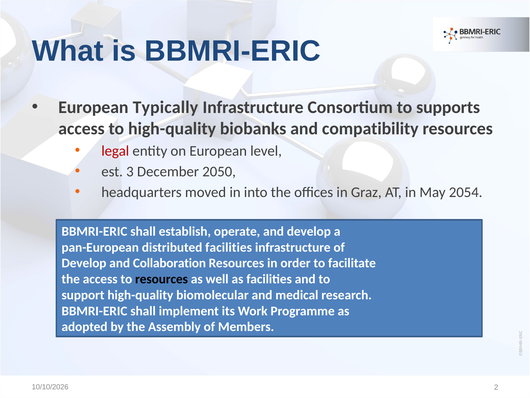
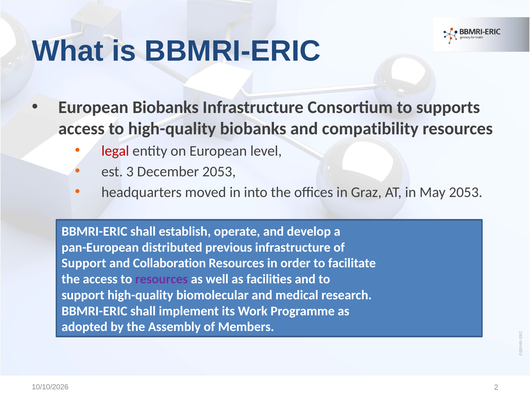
European Typically: Typically -> Biobanks
December 2050: 2050 -> 2053
May 2054: 2054 -> 2053
distributed facilities: facilities -> previous
Develop at (84, 263): Develop -> Support
resources at (162, 279) colour: black -> purple
